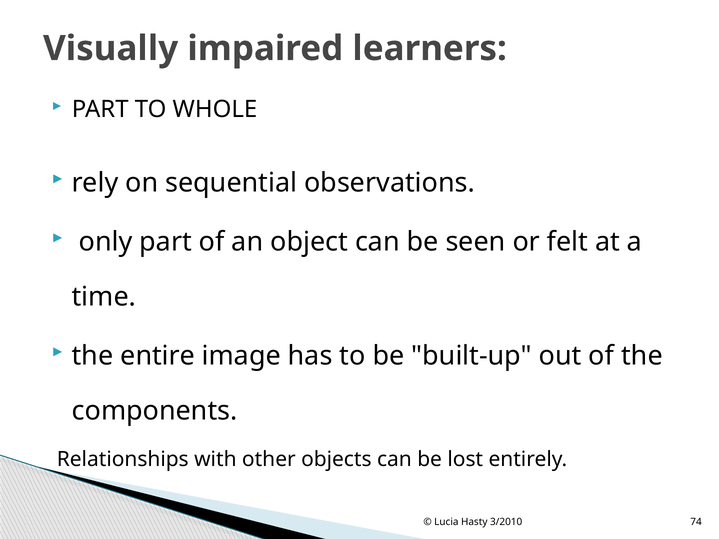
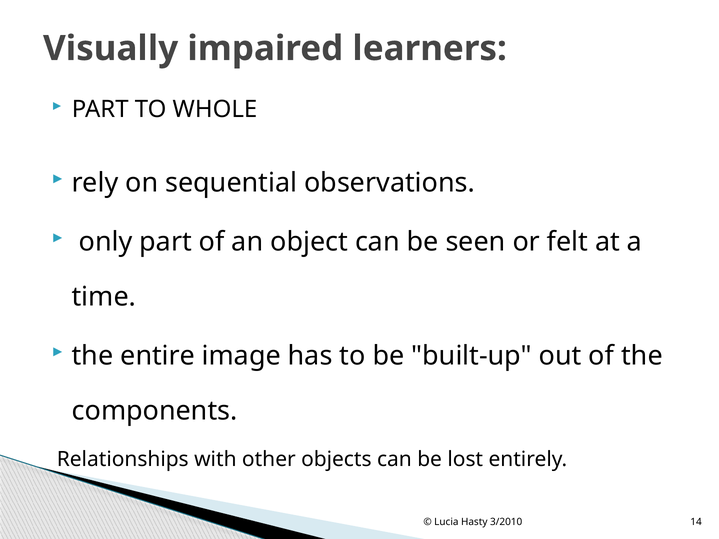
74: 74 -> 14
